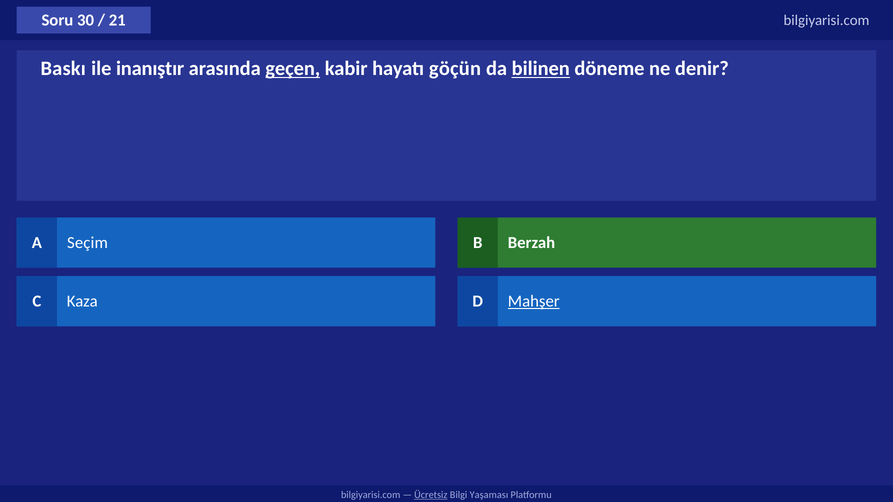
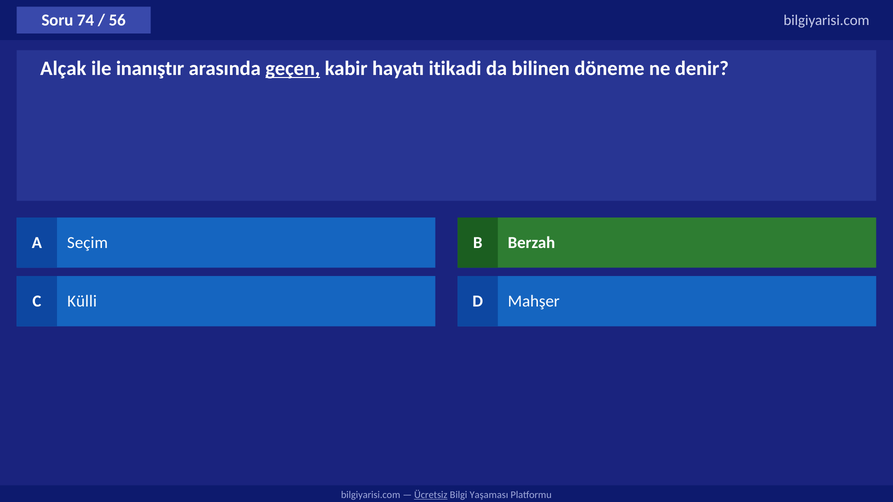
30: 30 -> 74
21: 21 -> 56
Baskı: Baskı -> Alçak
göçün: göçün -> itikadi
bilinen underline: present -> none
Kaza: Kaza -> Külli
Mahşer underline: present -> none
